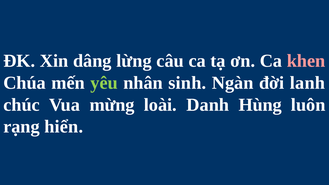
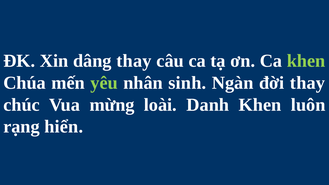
dâng lừng: lừng -> thay
khen at (306, 61) colour: pink -> light green
đời lanh: lanh -> thay
Danh Hùng: Hùng -> Khen
